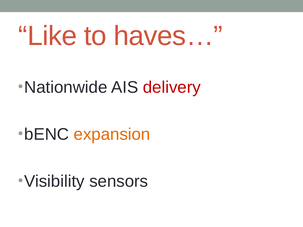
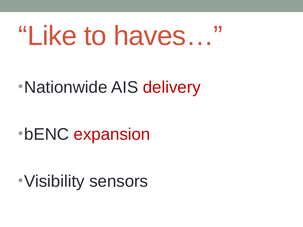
expansion colour: orange -> red
